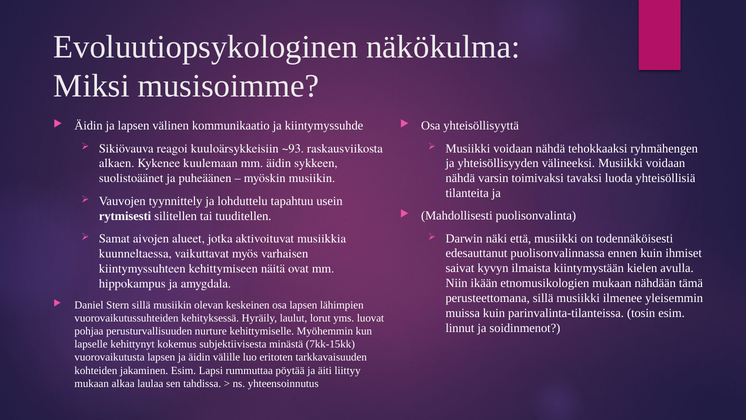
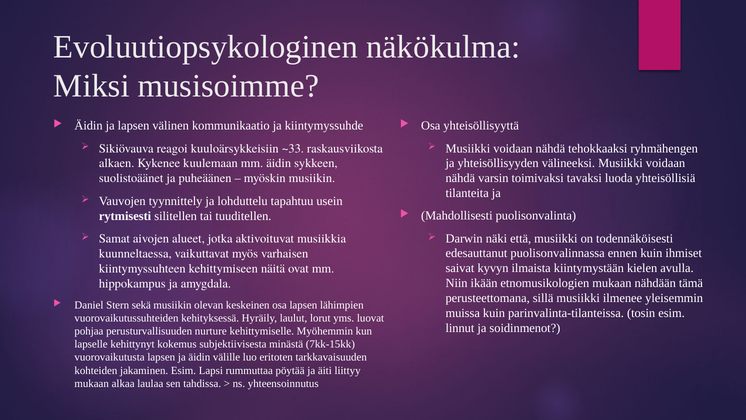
~93: ~93 -> ~33
Stern sillä: sillä -> sekä
